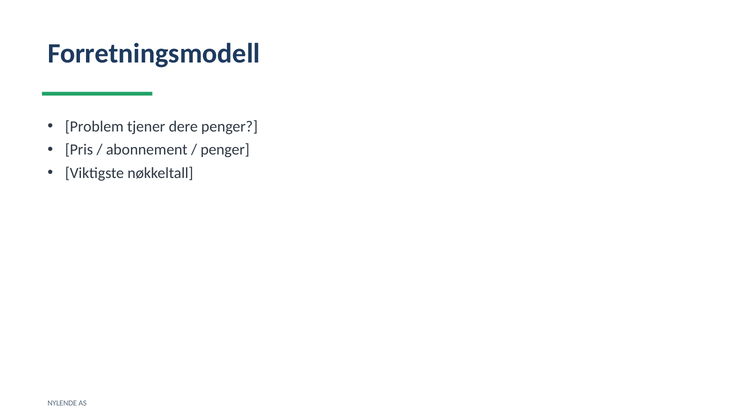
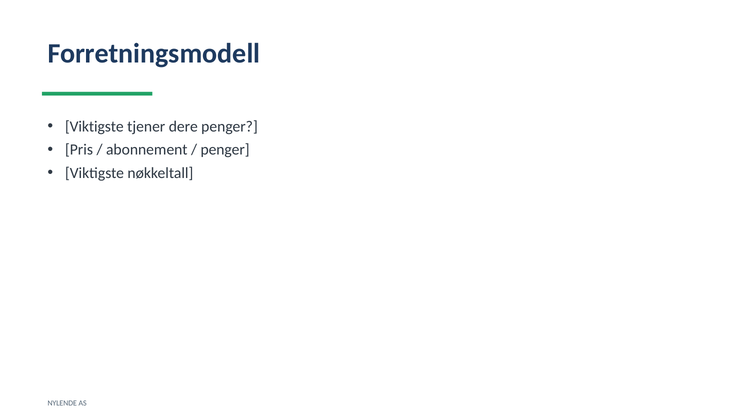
Problem at (94, 127): Problem -> Viktigste
